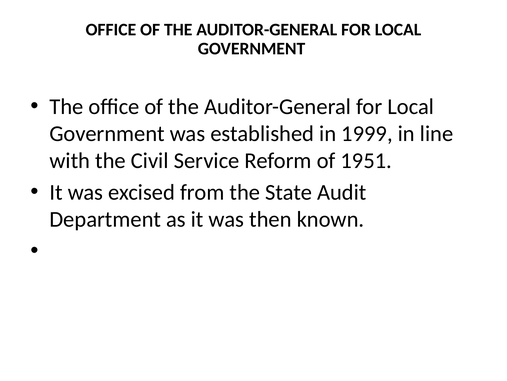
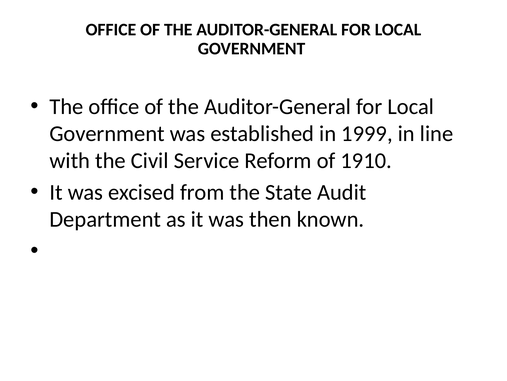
1951: 1951 -> 1910
